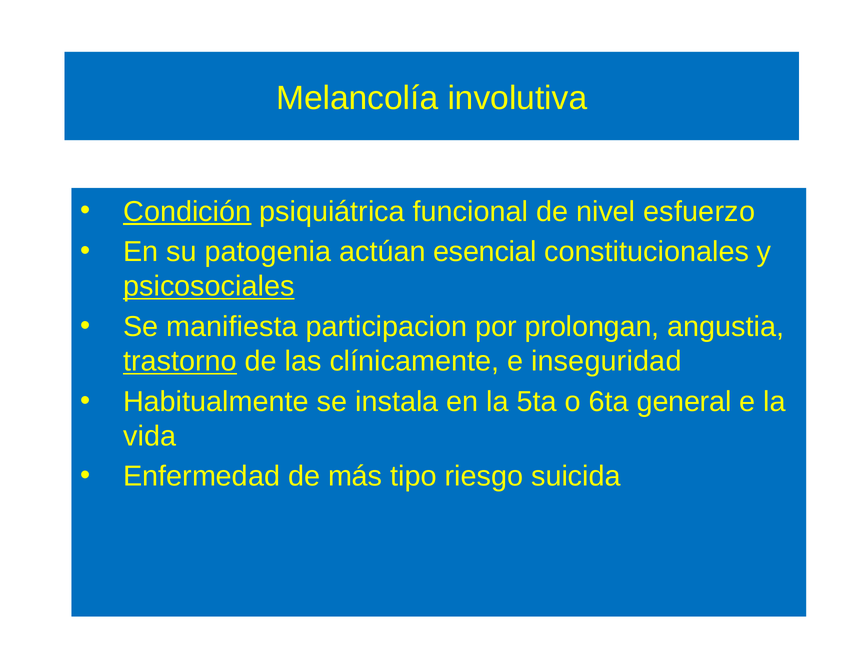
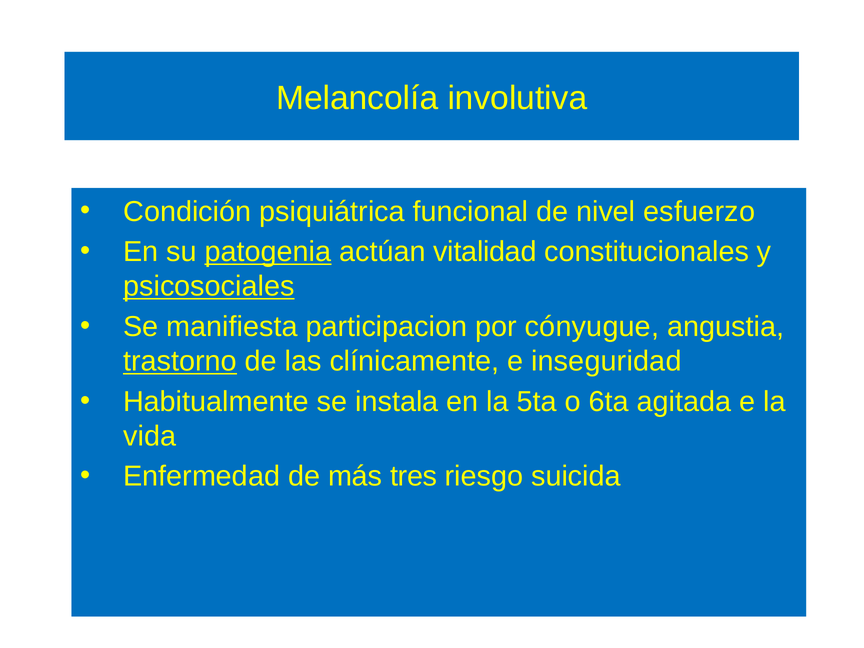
Condición underline: present -> none
patogenia underline: none -> present
esencial: esencial -> vitalidad
prolongan: prolongan -> cónyugue
general: general -> agitada
tipo: tipo -> tres
